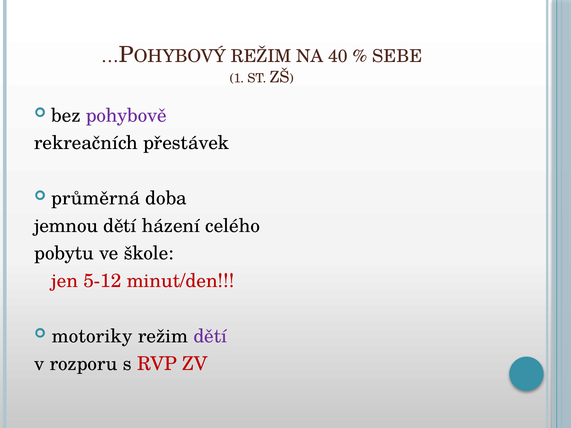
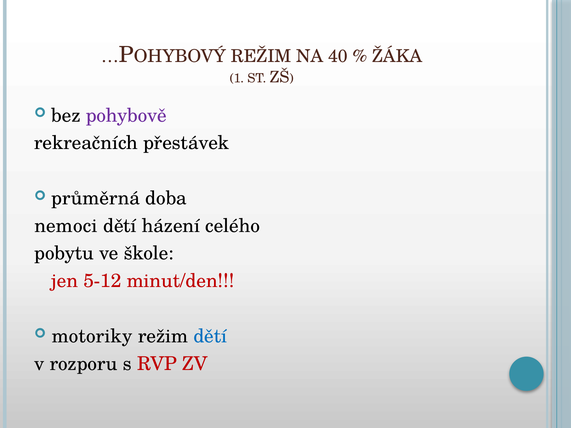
SEBE: SEBE -> ŽÁKA
jemnou: jemnou -> nemoci
dětí at (210, 336) colour: purple -> blue
